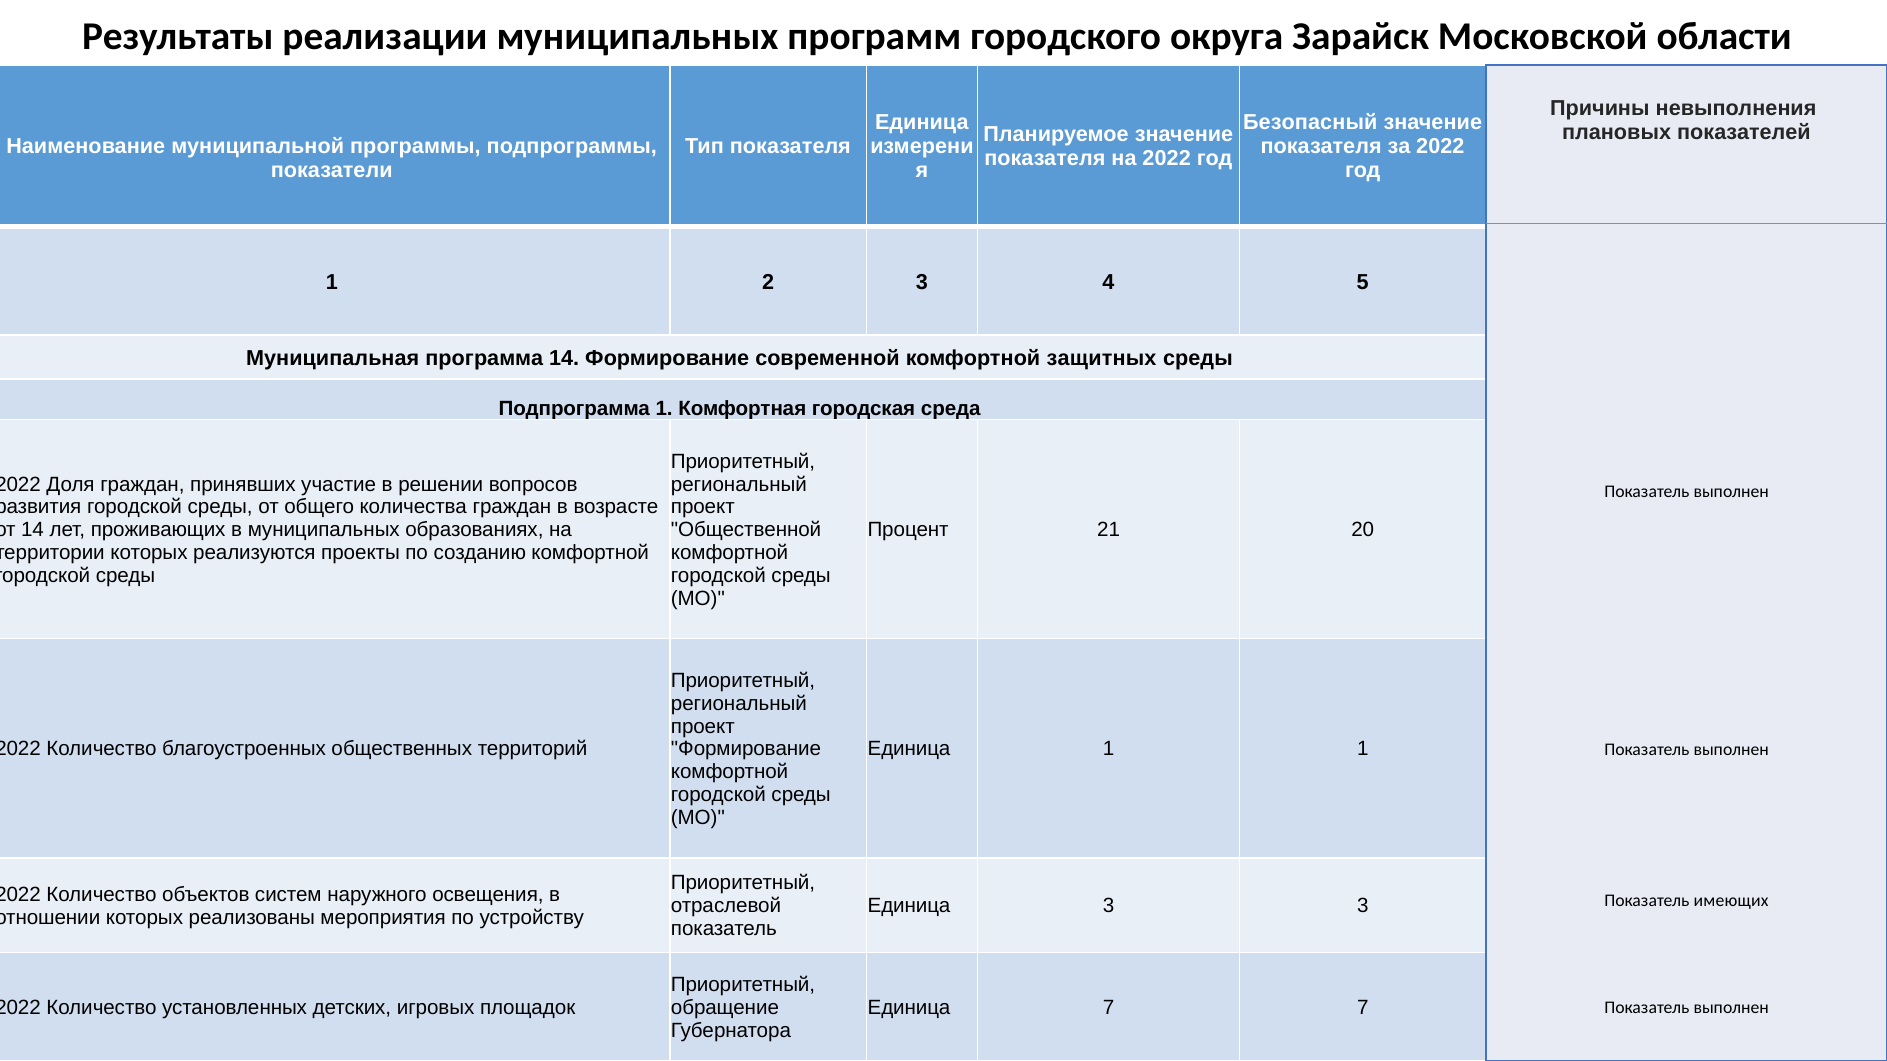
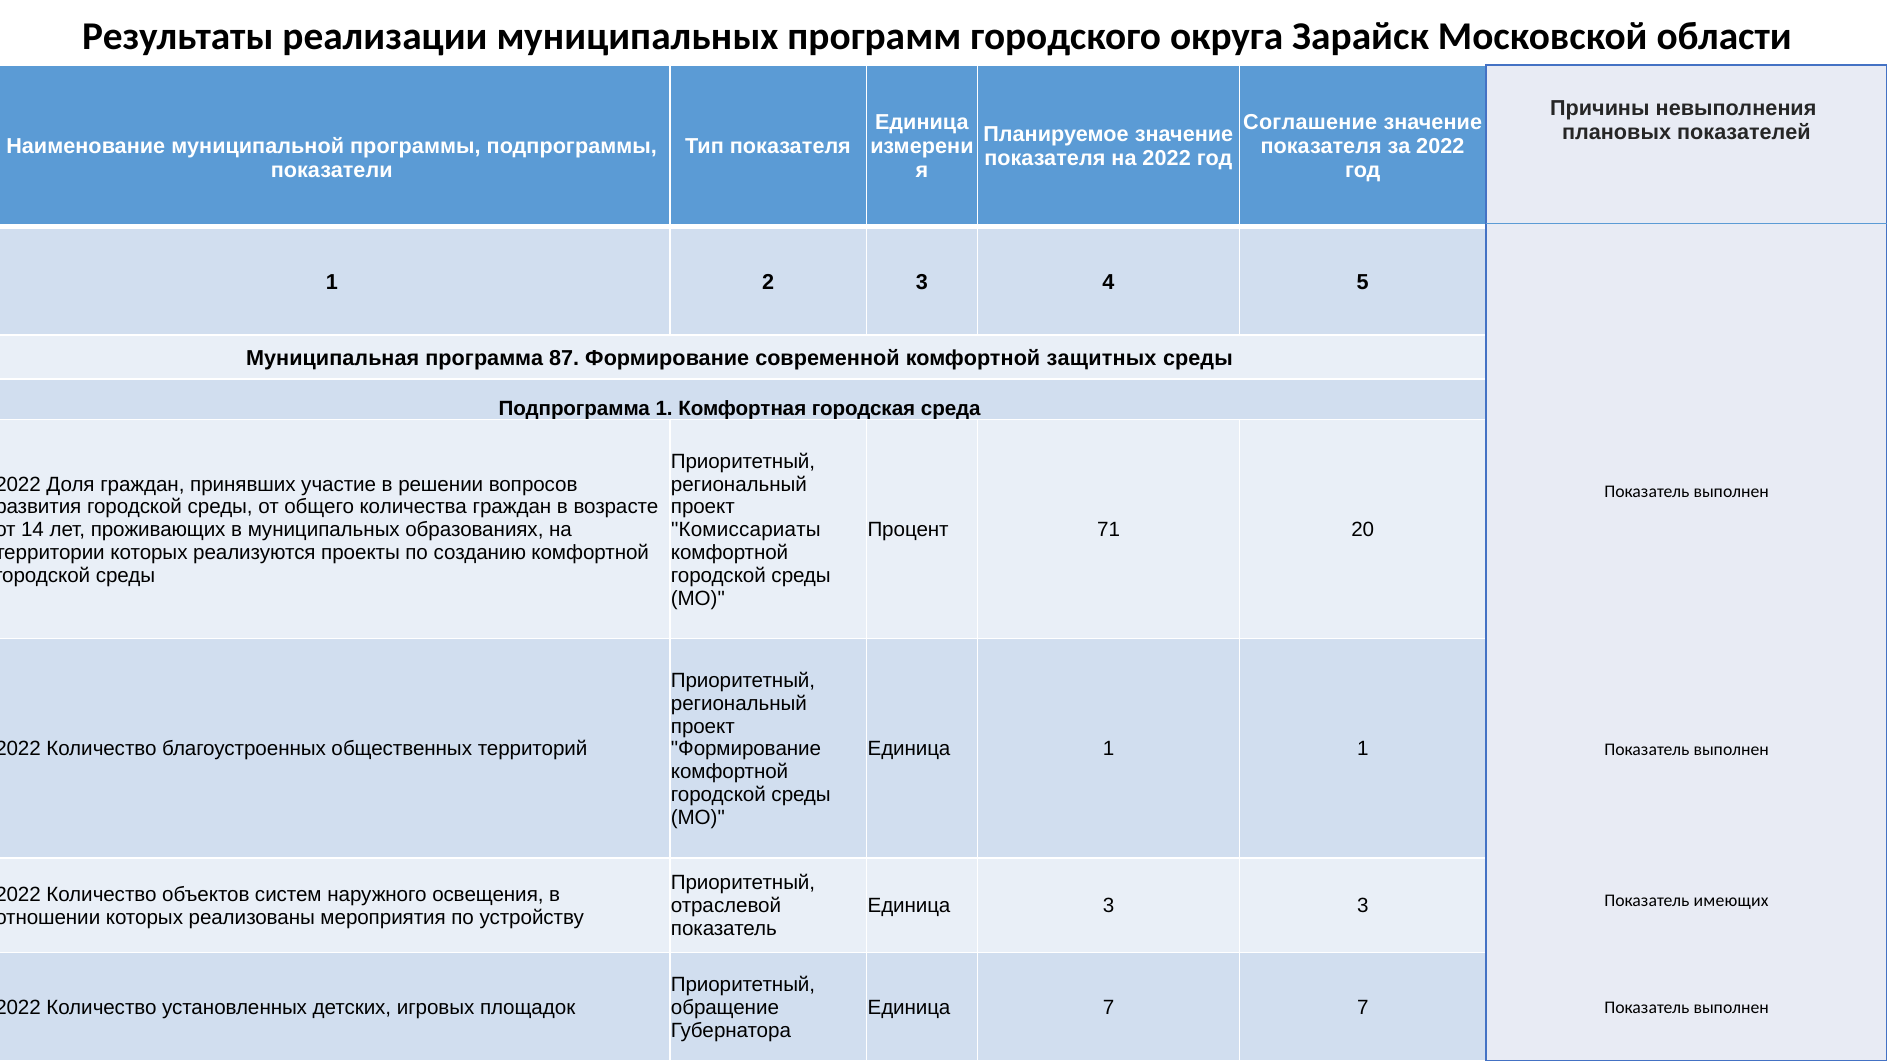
Безопасный: Безопасный -> Соглашение
программа 14: 14 -> 87
Общественной: Общественной -> Комиссариаты
21: 21 -> 71
